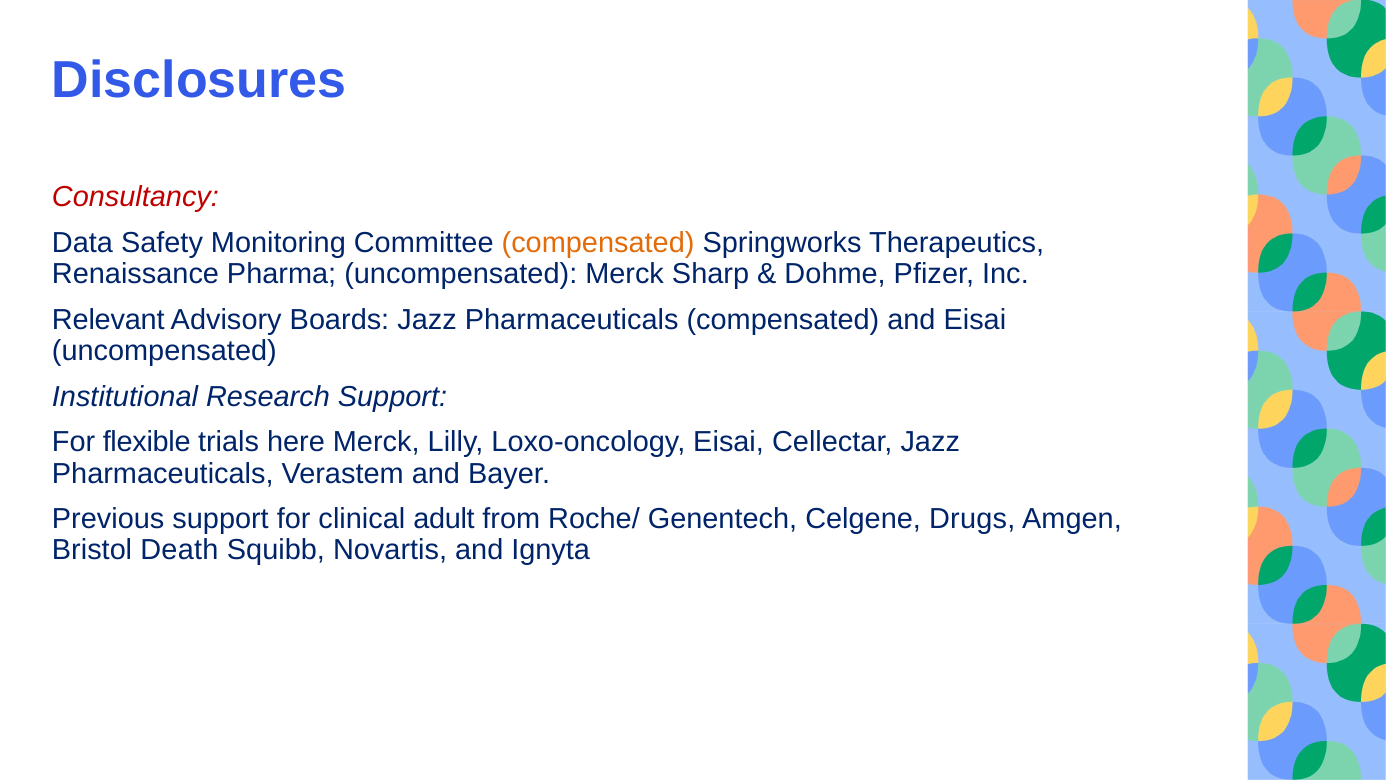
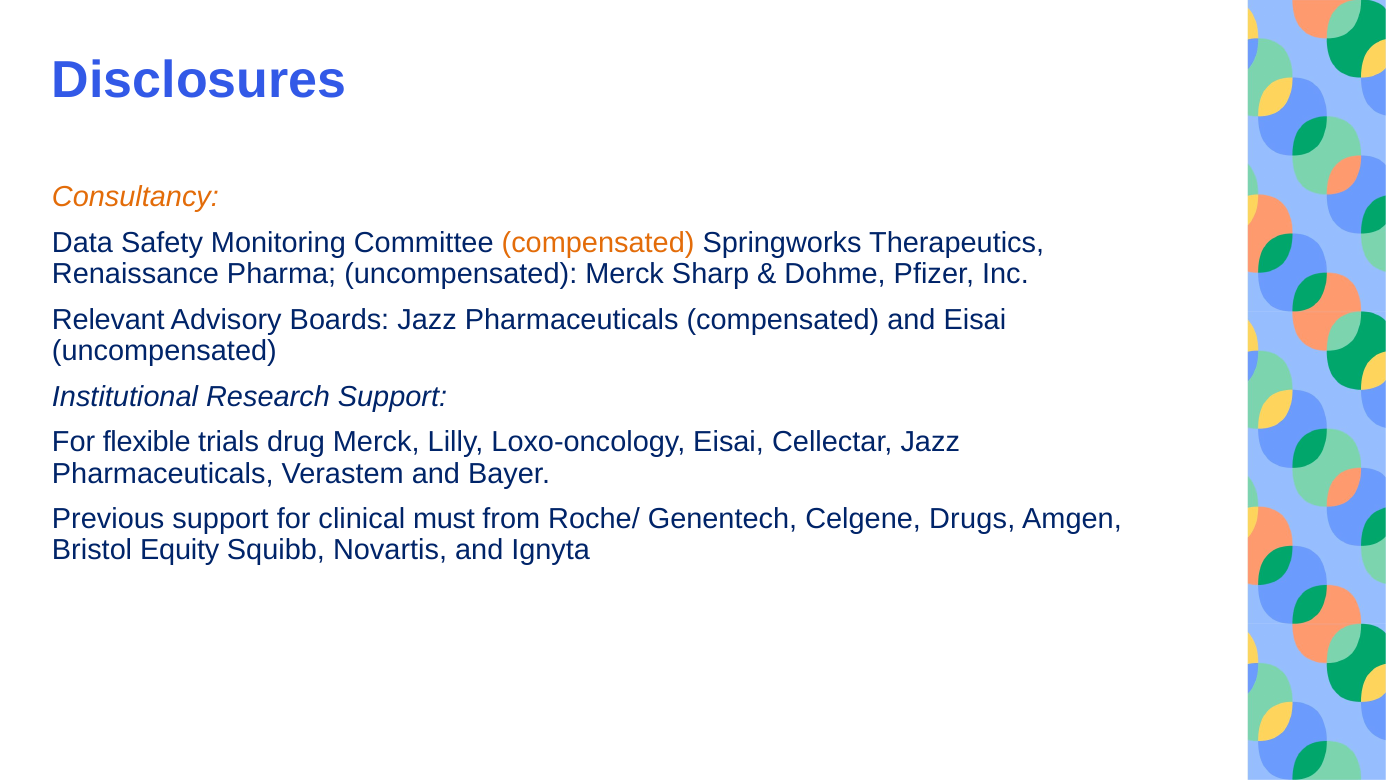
Consultancy colour: red -> orange
here: here -> drug
adult: adult -> must
Death: Death -> Equity
